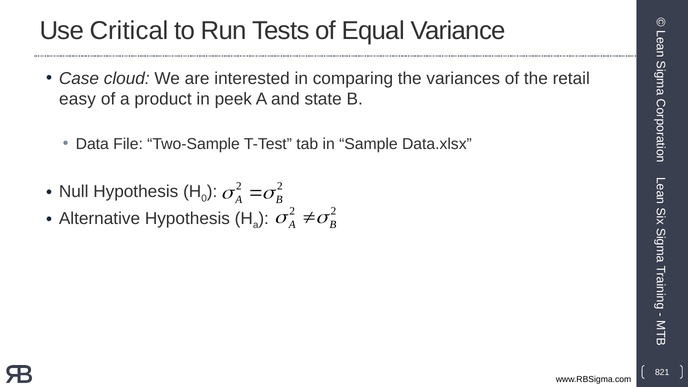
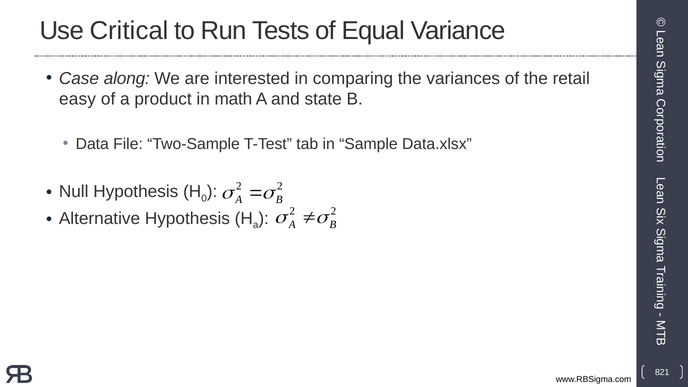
cloud: cloud -> along
peek: peek -> math
